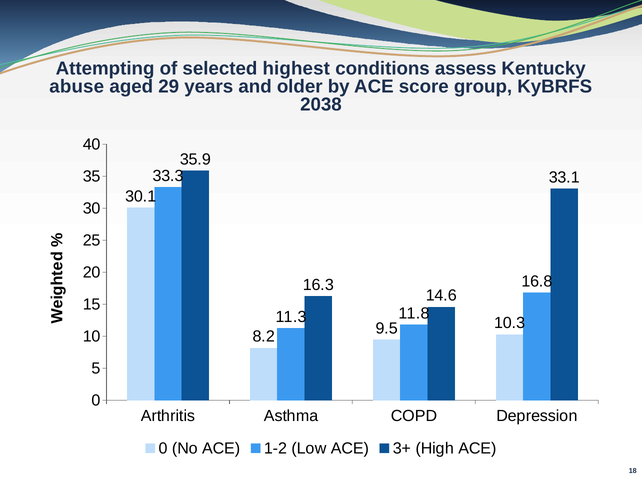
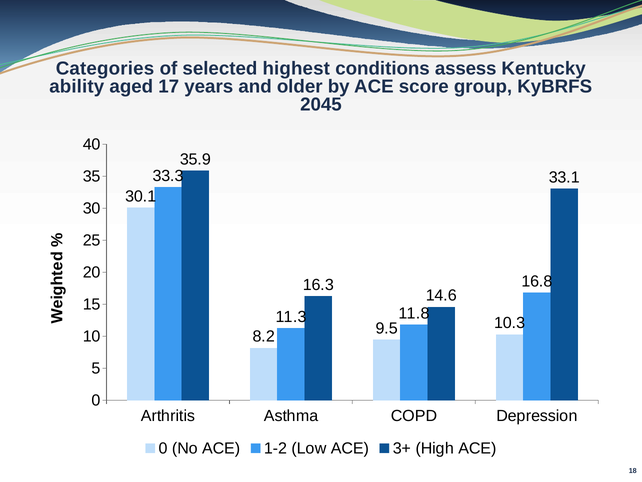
Attempting: Attempting -> Categories
abuse: abuse -> ability
29: 29 -> 17
2038: 2038 -> 2045
